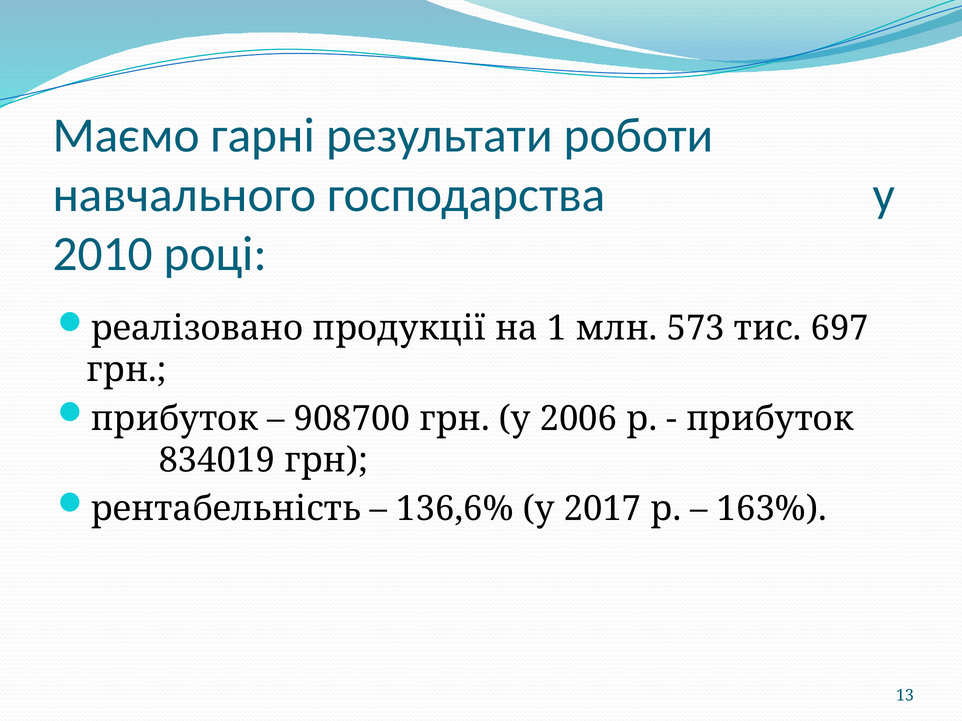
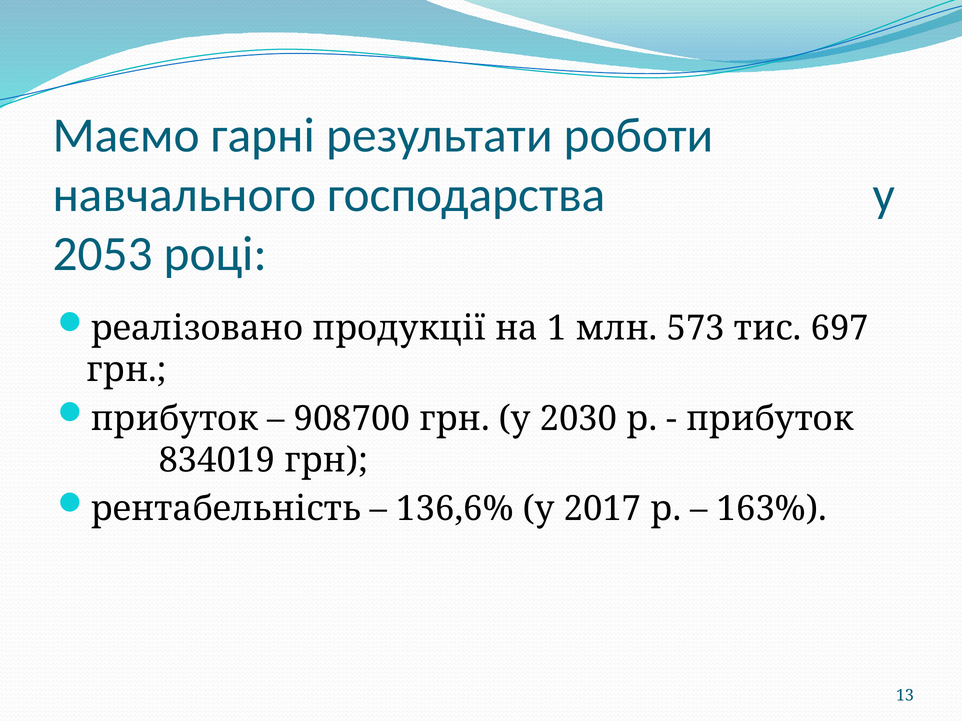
2010: 2010 -> 2053
2006: 2006 -> 2030
